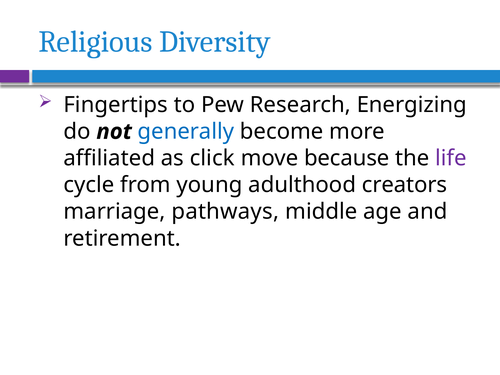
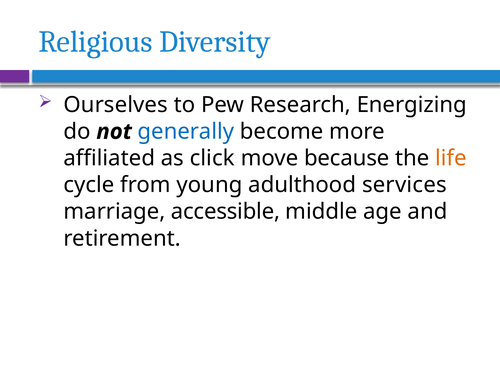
Fingertips: Fingertips -> Ourselves
life colour: purple -> orange
creators: creators -> services
pathways: pathways -> accessible
